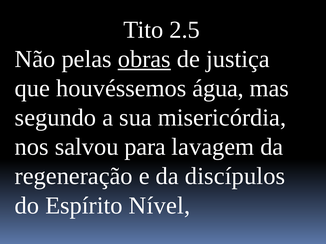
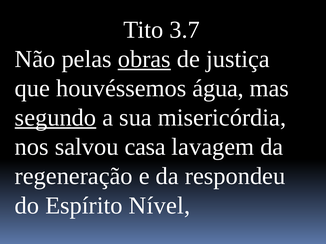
2.5: 2.5 -> 3.7
segundo underline: none -> present
para: para -> casa
discípulos: discípulos -> respondeu
